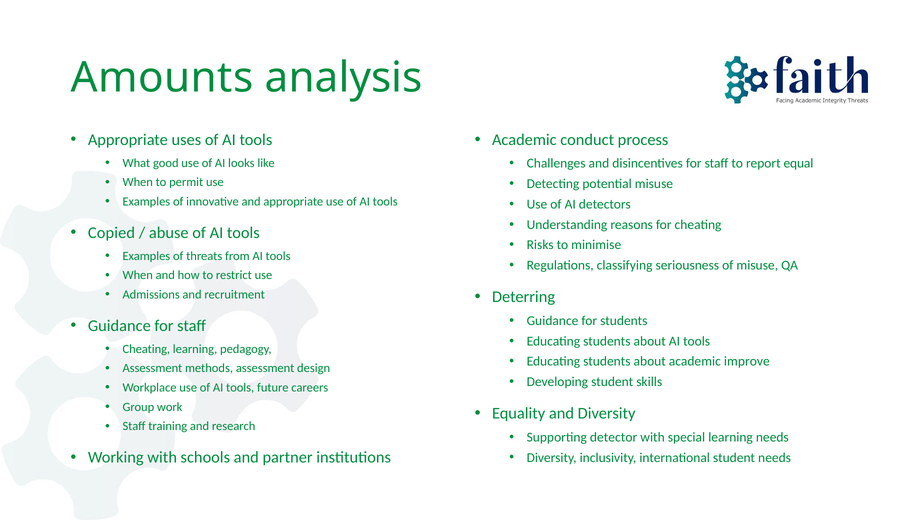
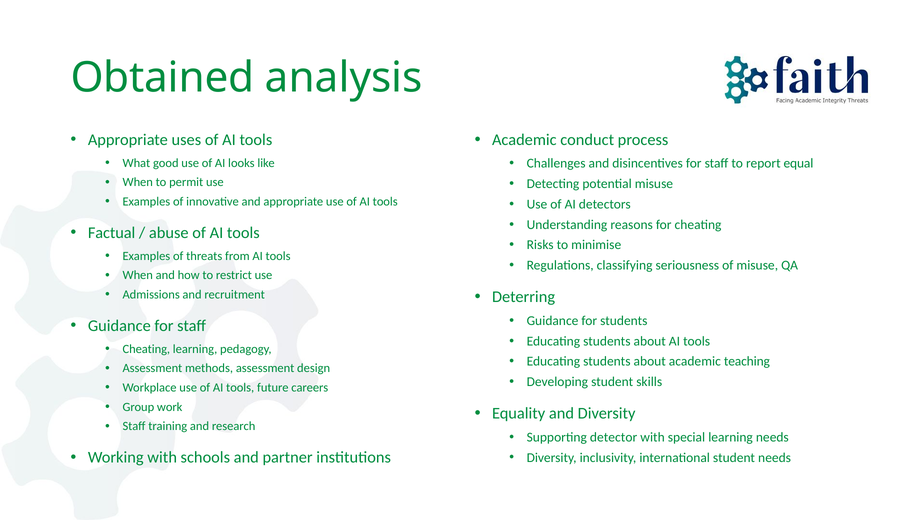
Amounts: Amounts -> Obtained
Copied: Copied -> Factual
improve: improve -> teaching
